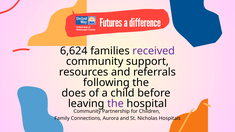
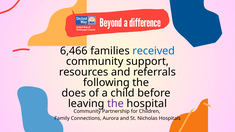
Futures: Futures -> Beyond
6,624: 6,624 -> 6,466
received colour: purple -> blue
